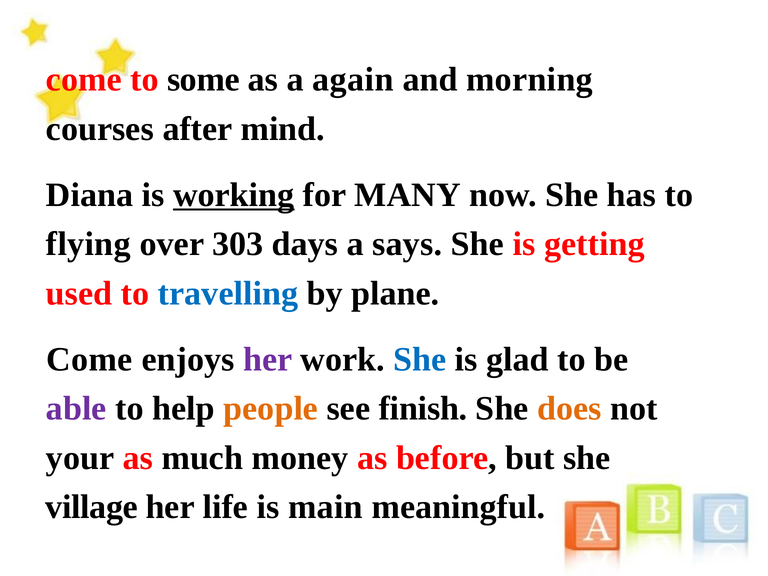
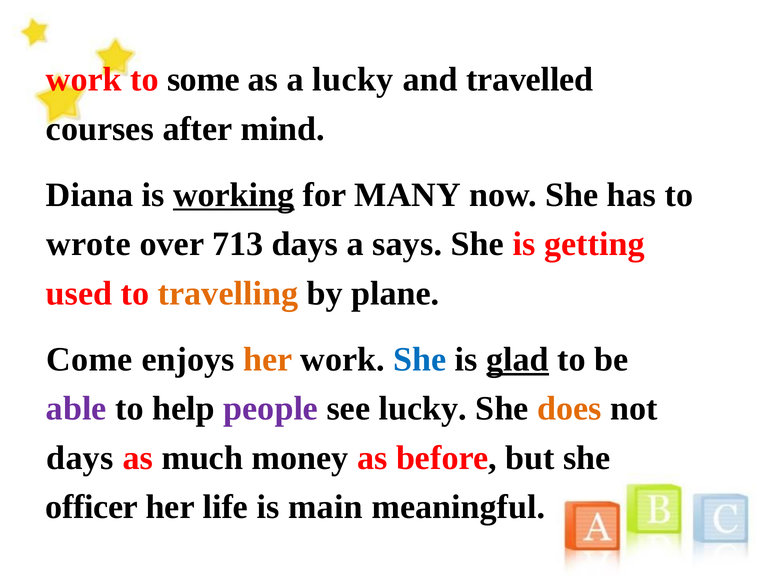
come at (84, 80): come -> work
a again: again -> lucky
morning: morning -> travelled
flying: flying -> wrote
303: 303 -> 713
travelling colour: blue -> orange
her at (268, 360) colour: purple -> orange
glad underline: none -> present
people colour: orange -> purple
see finish: finish -> lucky
your at (80, 458): your -> days
village: village -> officer
